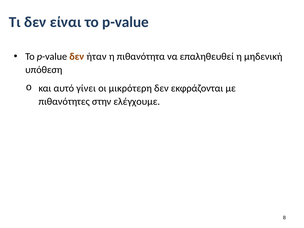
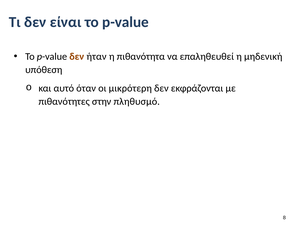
γίνει: γίνει -> όταν
ελέγχουμε: ελέγχουμε -> πληθυσμό
